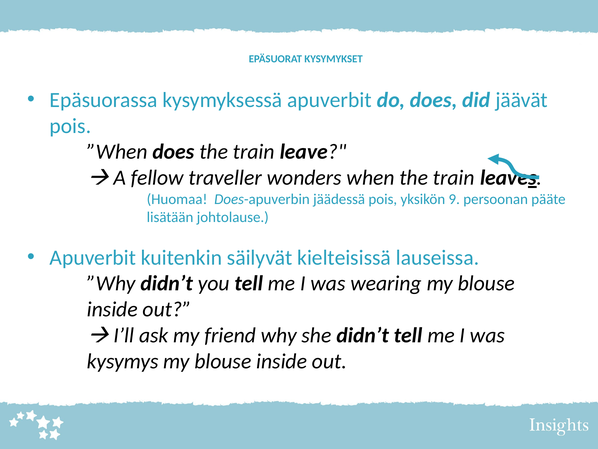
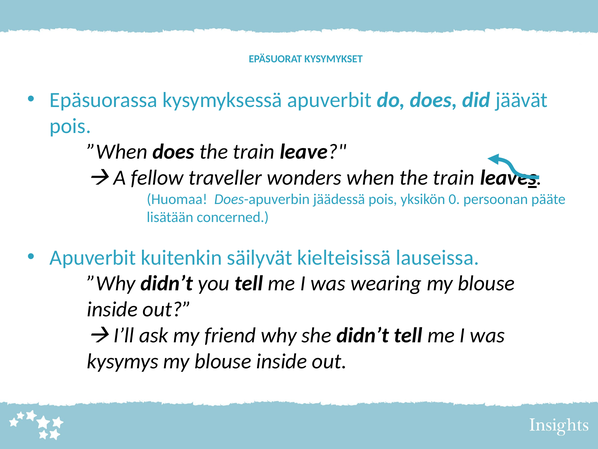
9: 9 -> 0
johtolause: johtolause -> concerned
